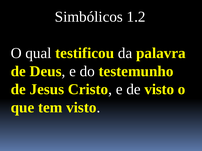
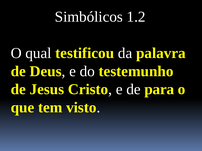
de visto: visto -> para
